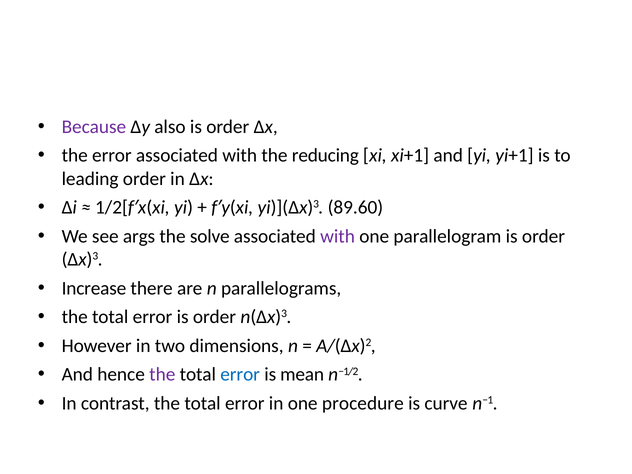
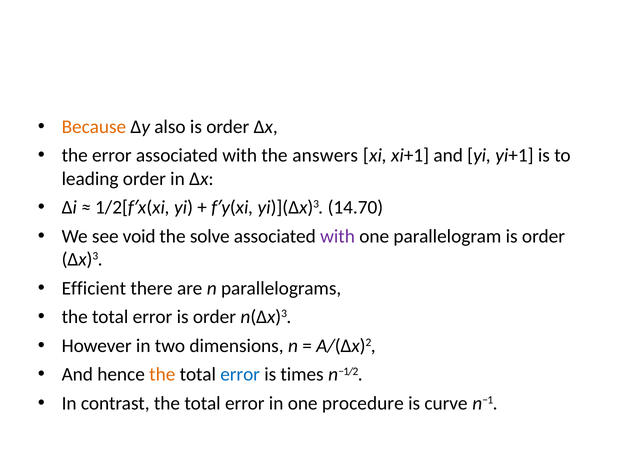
Because colour: purple -> orange
reducing: reducing -> answers
89.60: 89.60 -> 14.70
args: args -> void
Increase: Increase -> Efficient
the at (162, 375) colour: purple -> orange
mean: mean -> times
